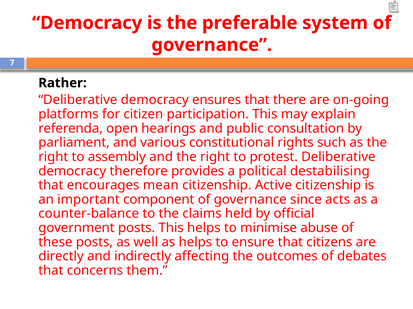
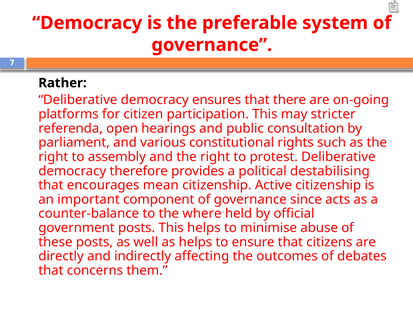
explain: explain -> stricter
claims: claims -> where
